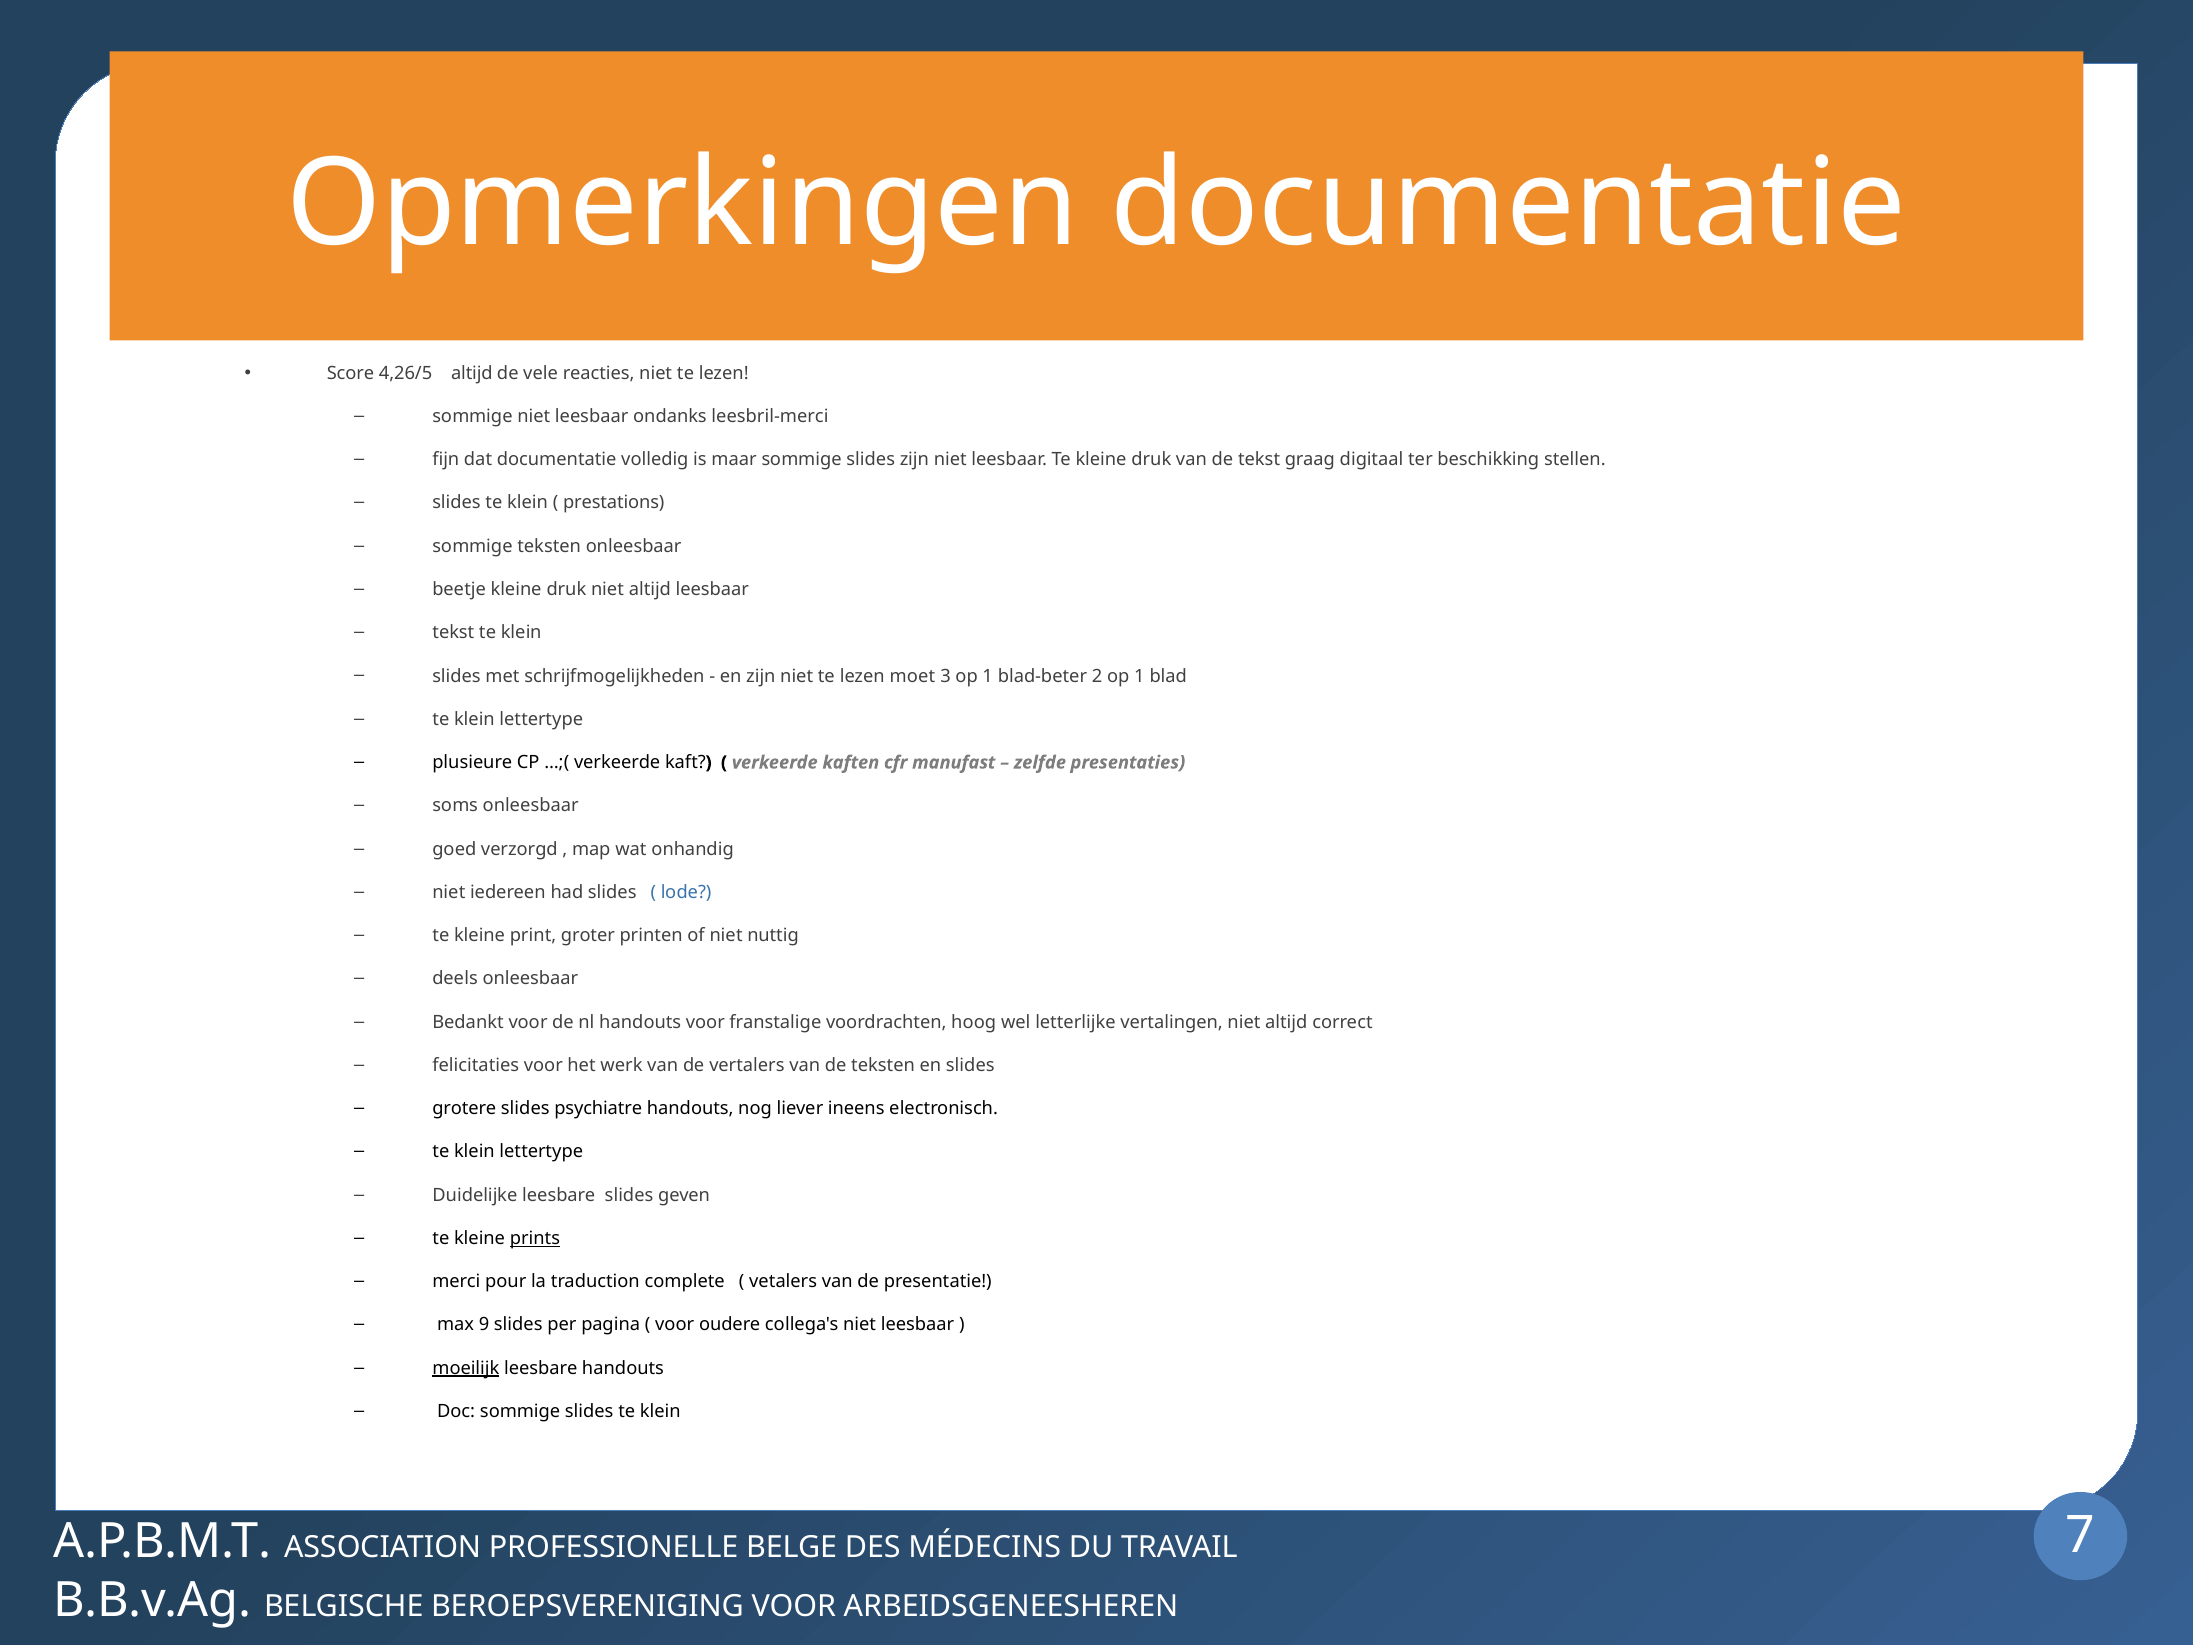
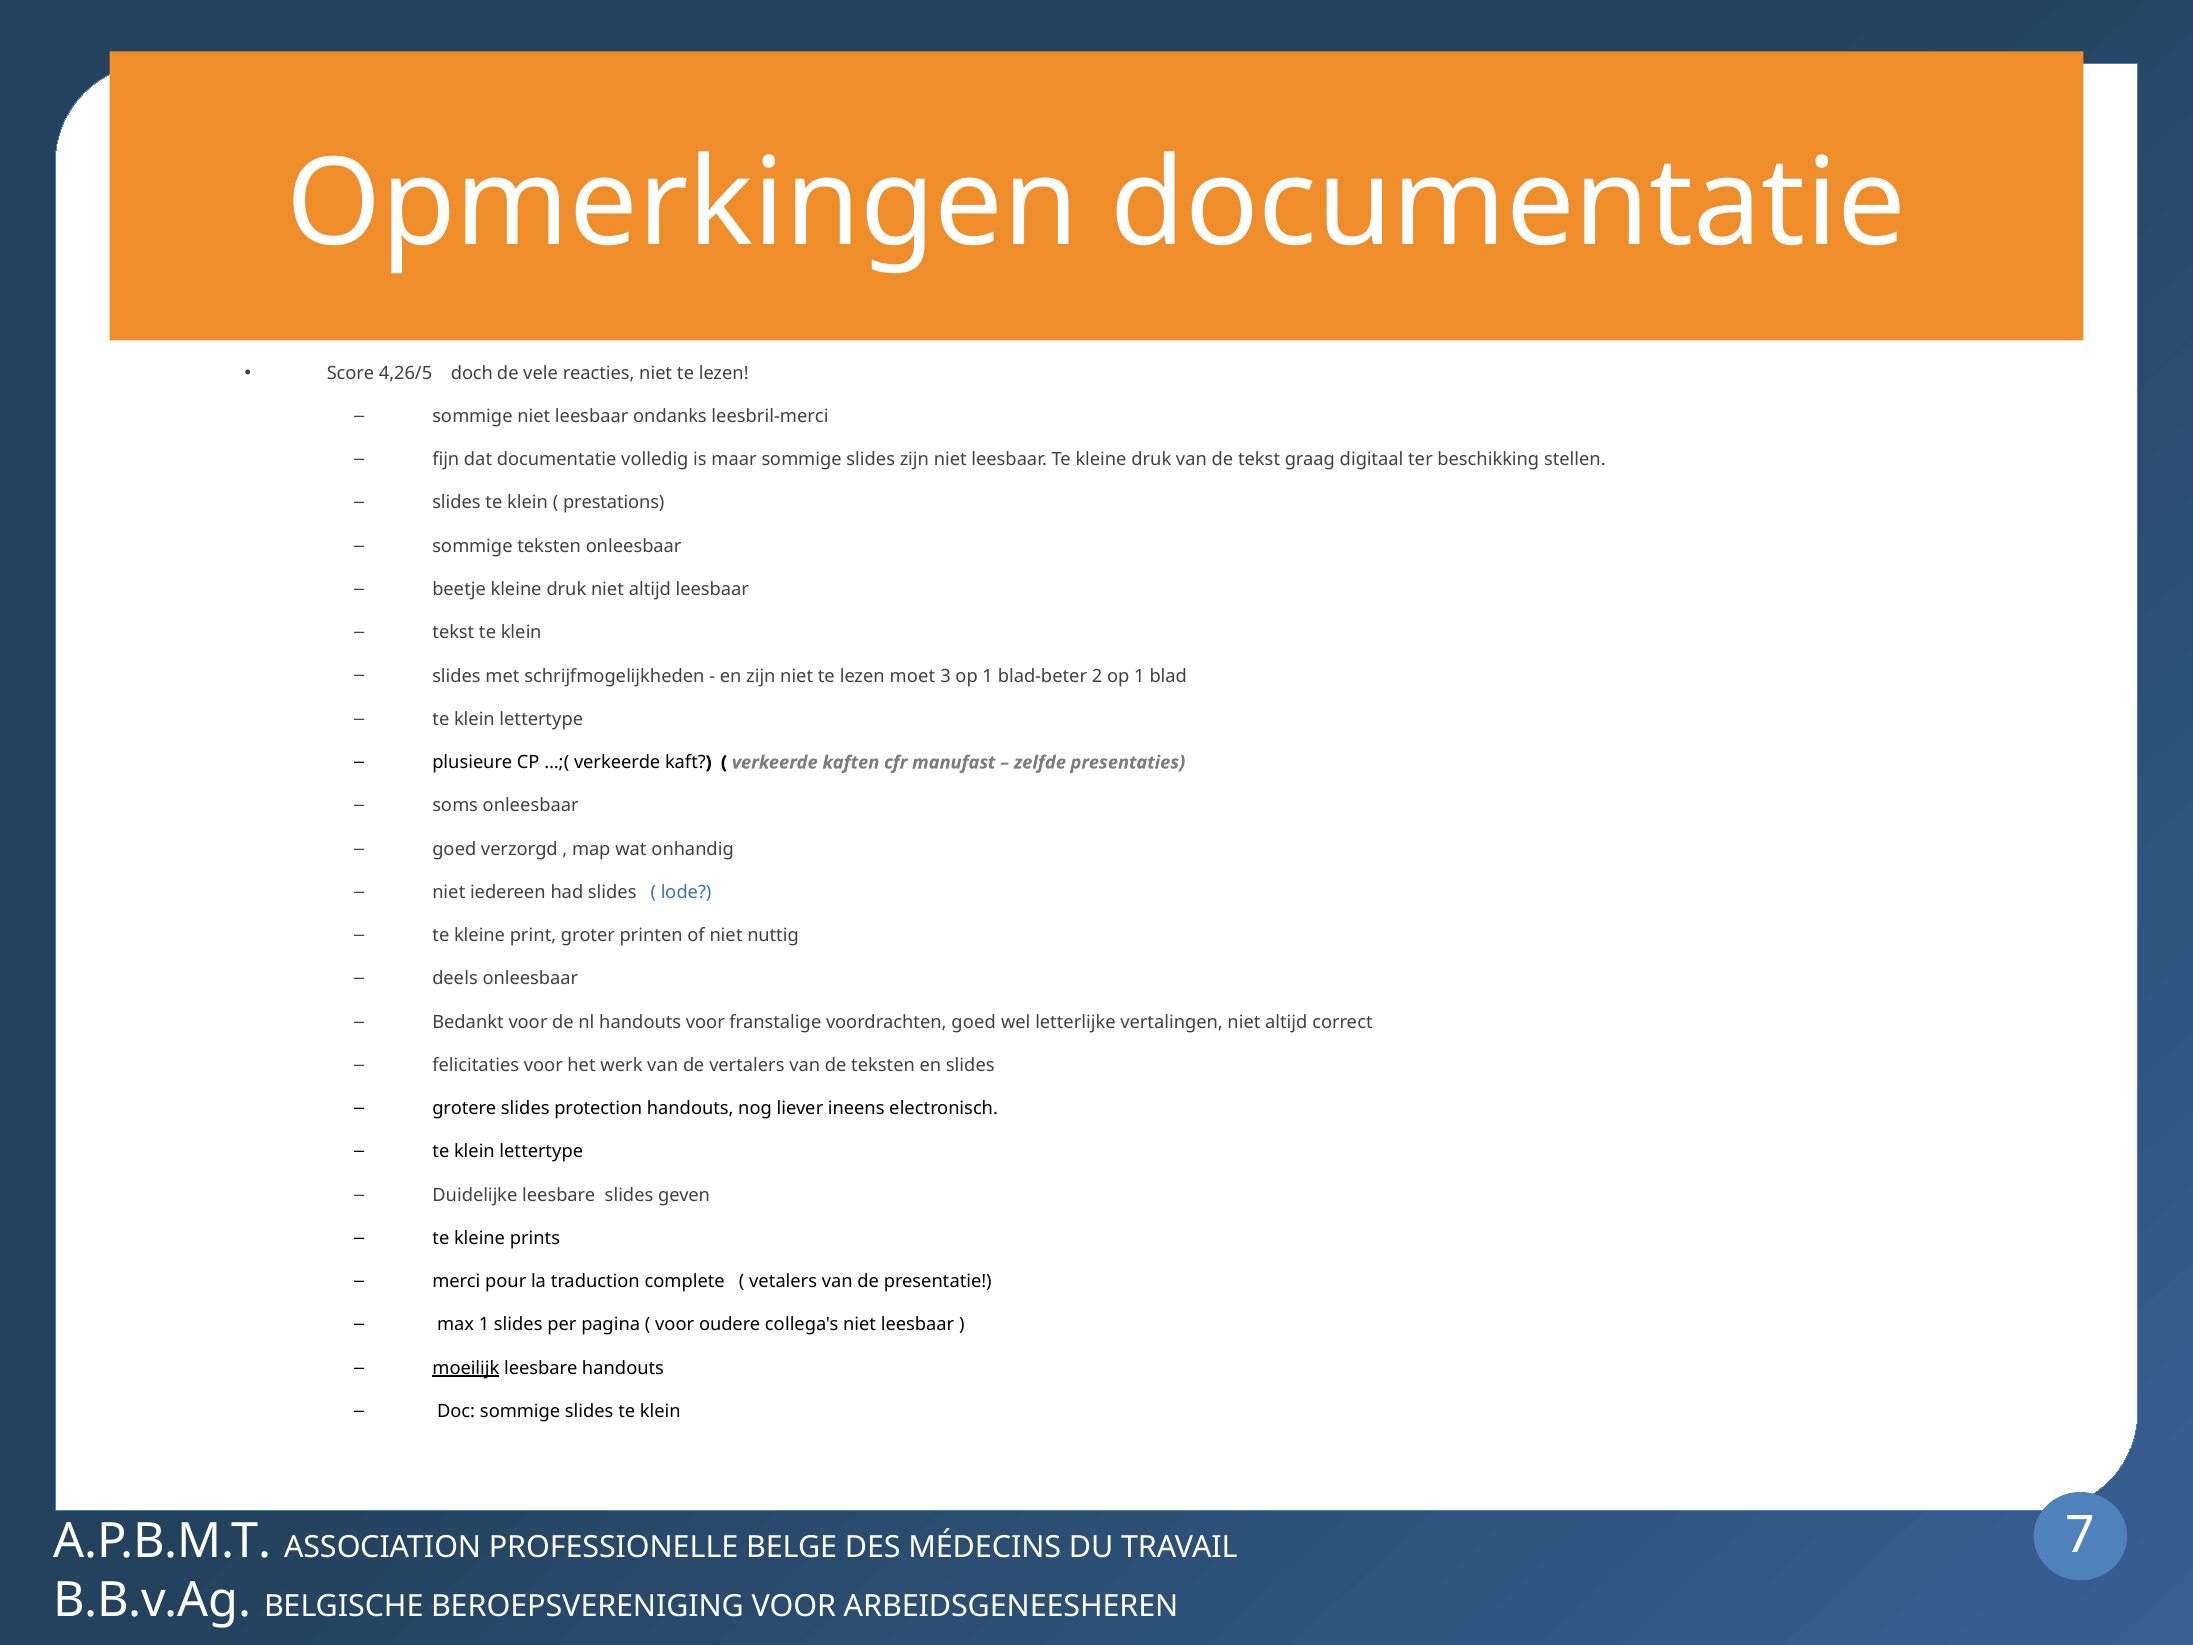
4,26/5 altijd: altijd -> doch
voordrachten hoog: hoog -> goed
psychiatre: psychiatre -> protection
prints underline: present -> none
max 9: 9 -> 1
